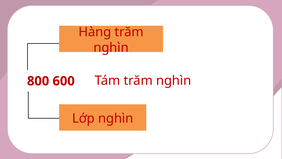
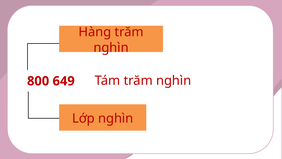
600: 600 -> 649
